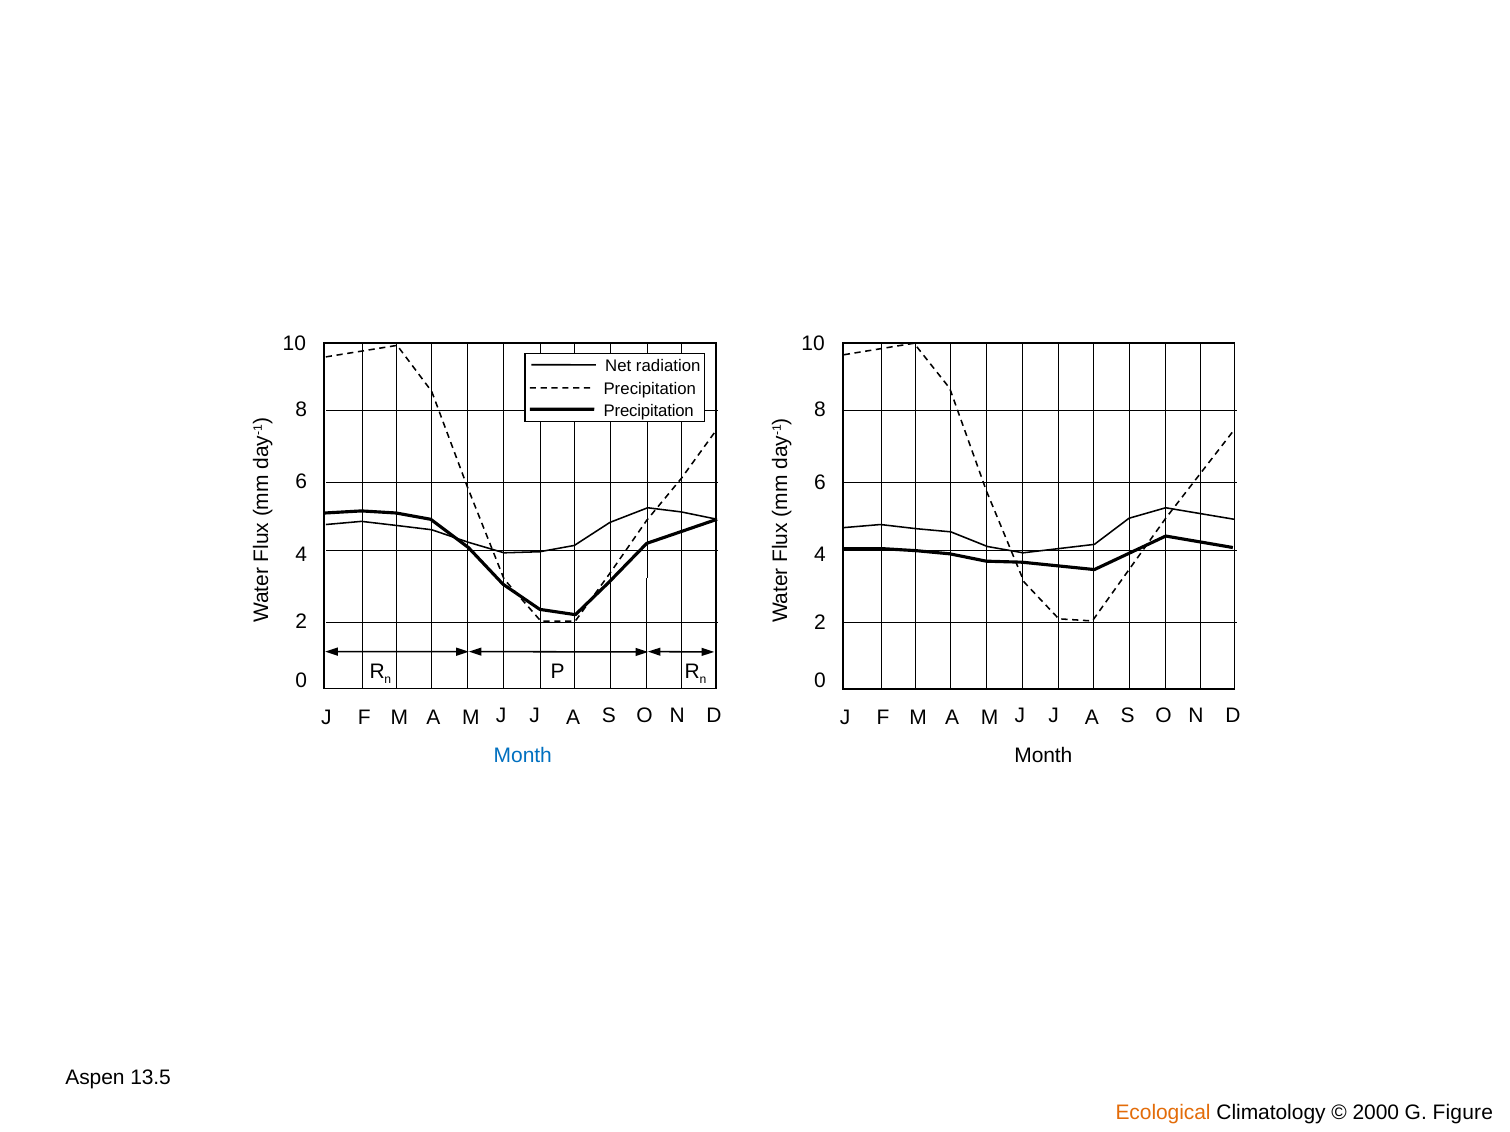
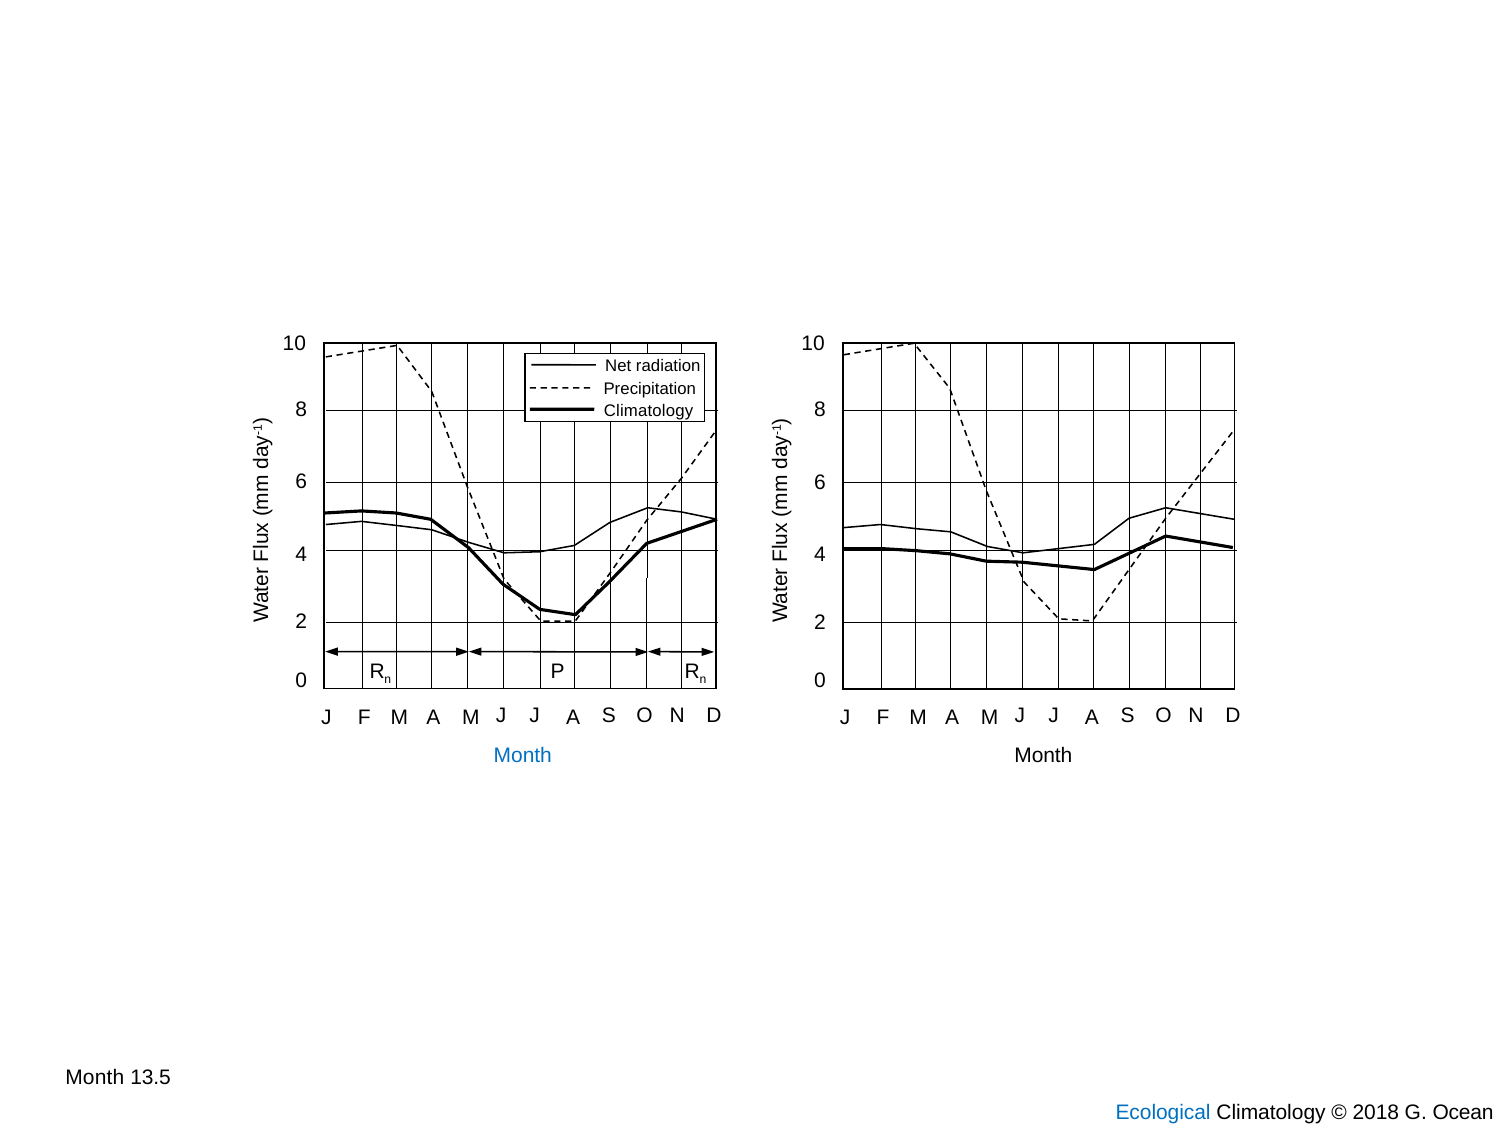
Precipitation at (649, 411): Precipitation -> Climatology
Aspen at (95, 1078): Aspen -> Month
Ecological colour: orange -> blue
2000: 2000 -> 2018
Figure: Figure -> Ocean
